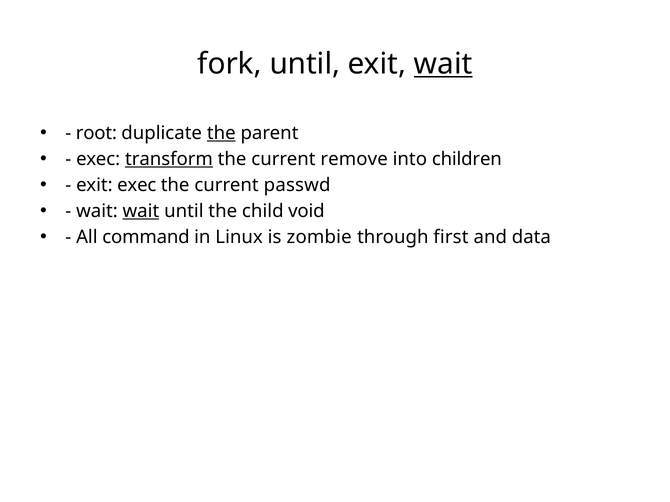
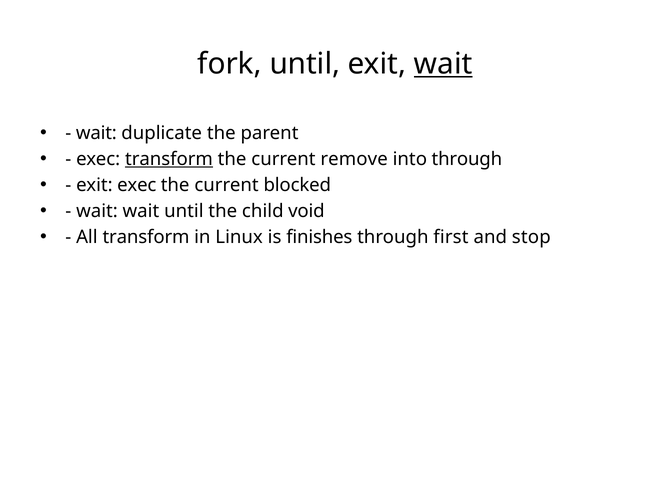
root at (96, 133): root -> wait
the at (221, 133) underline: present -> none
into children: children -> through
passwd: passwd -> blocked
wait at (141, 211) underline: present -> none
All command: command -> transform
zombie: zombie -> finishes
data: data -> stop
